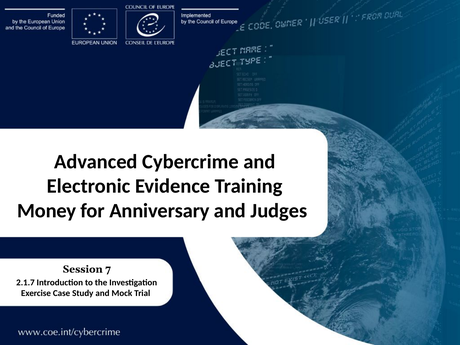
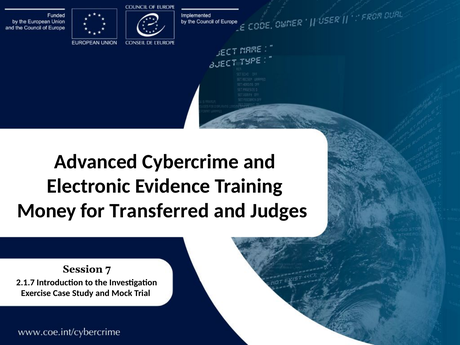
Anniversary: Anniversary -> Transferred
